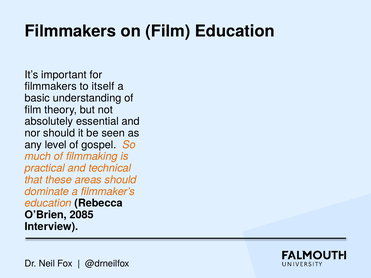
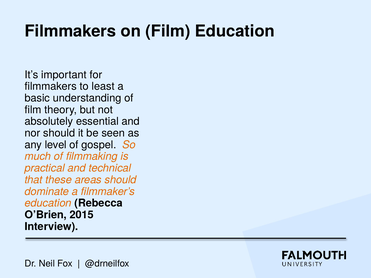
itself: itself -> least
2085: 2085 -> 2015
